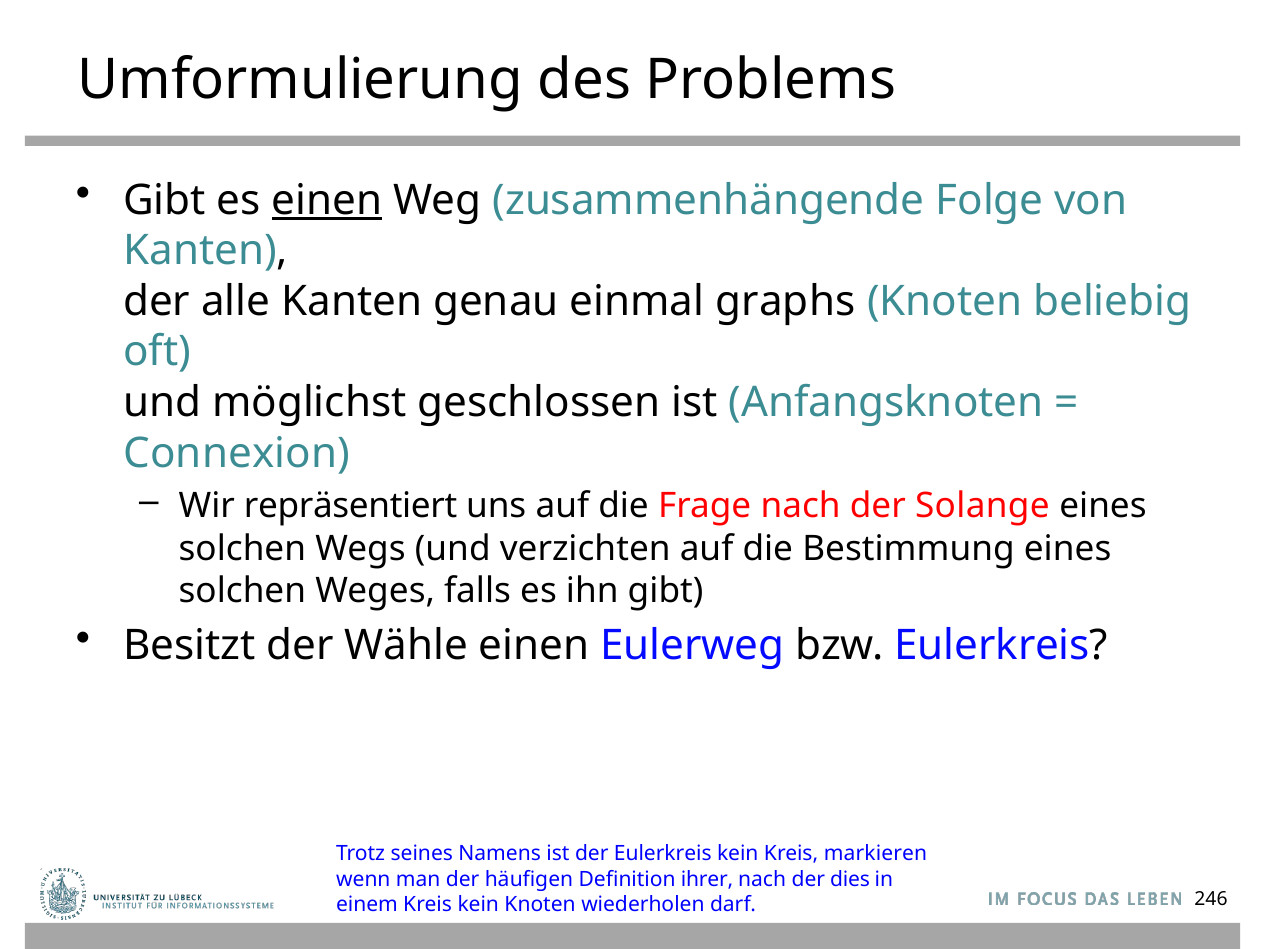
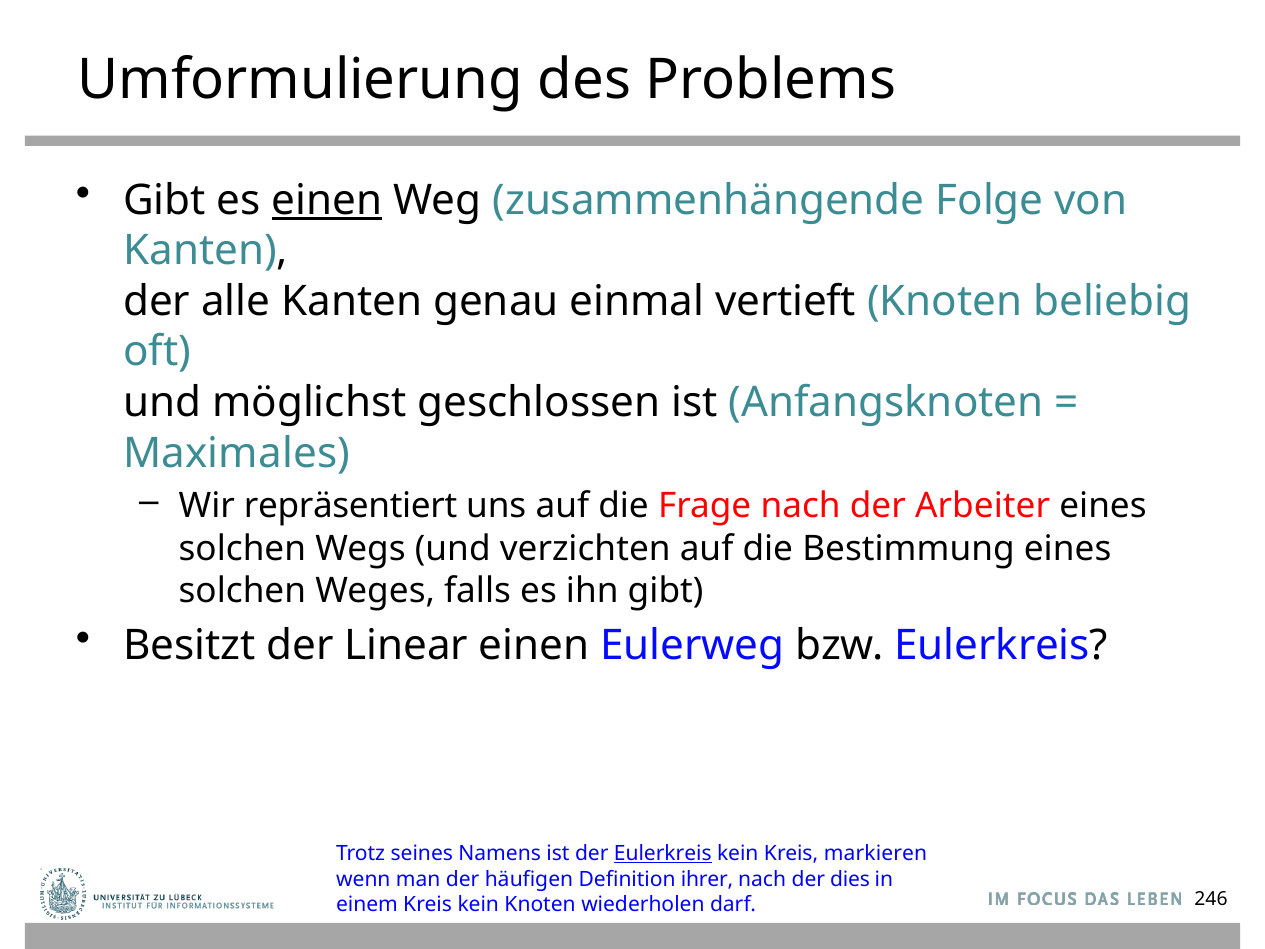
graphs: graphs -> vertieft
Connexion: Connexion -> Maximales
Solange: Solange -> Arbeiter
Wähle: Wähle -> Linear
Eulerkreis at (663, 854) underline: none -> present
